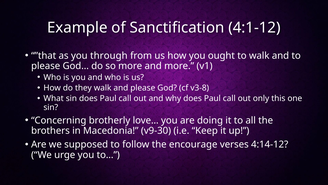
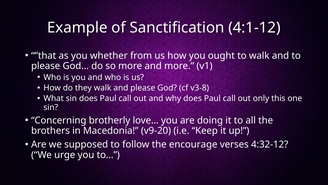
through: through -> whether
v9-30: v9-30 -> v9-20
4:14-12: 4:14-12 -> 4:32-12
